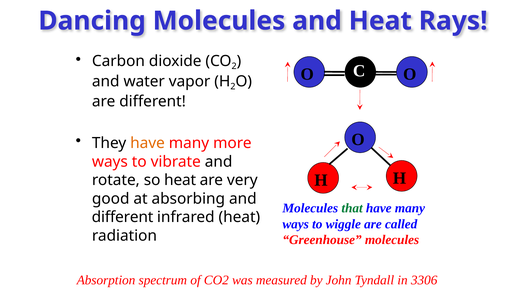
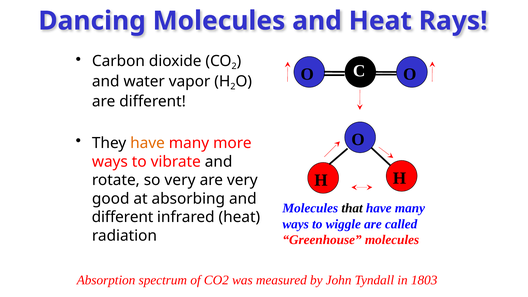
so heat: heat -> very
that colour: green -> black
3306: 3306 -> 1803
